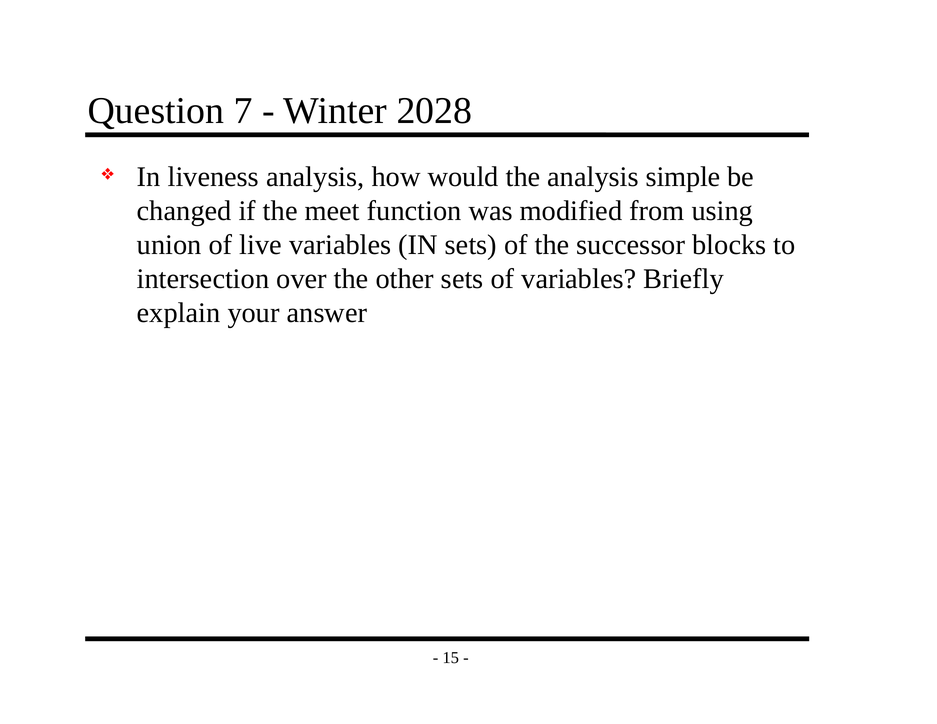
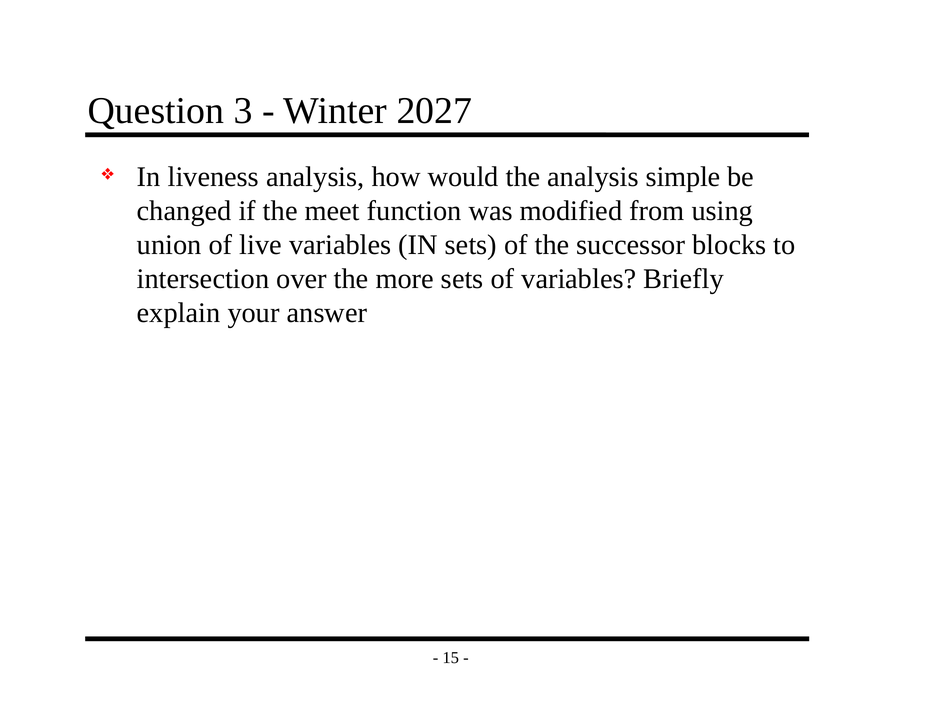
7: 7 -> 3
2028: 2028 -> 2027
other: other -> more
